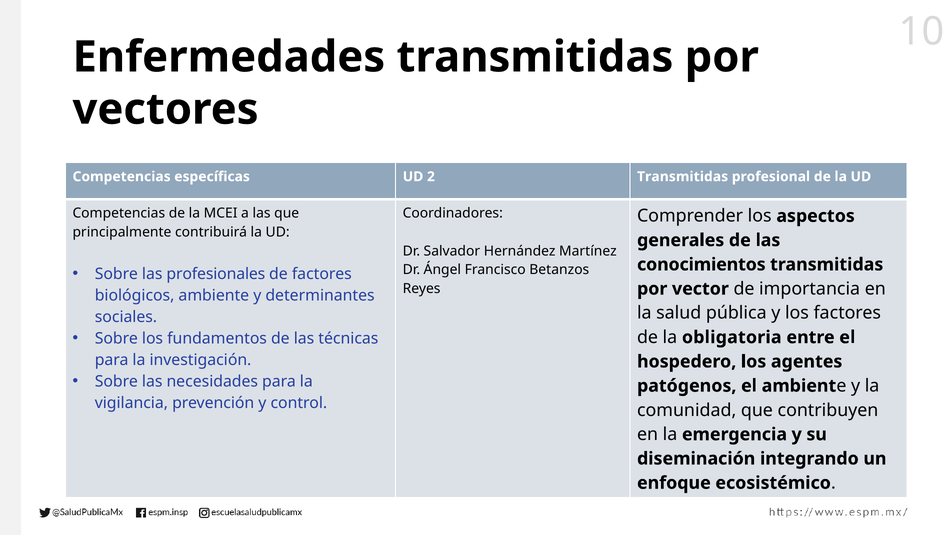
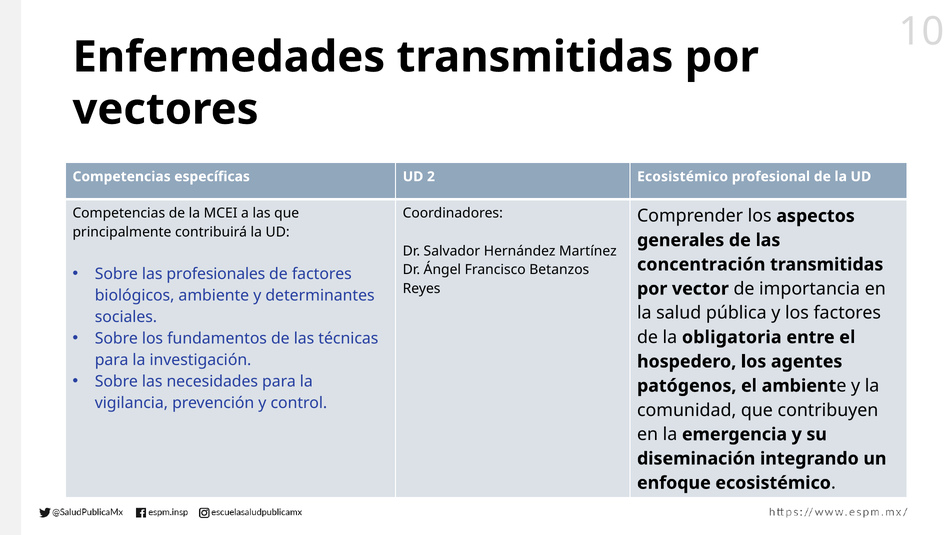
2 Transmitidas: Transmitidas -> Ecosistémico
conocimientos: conocimientos -> concentración
